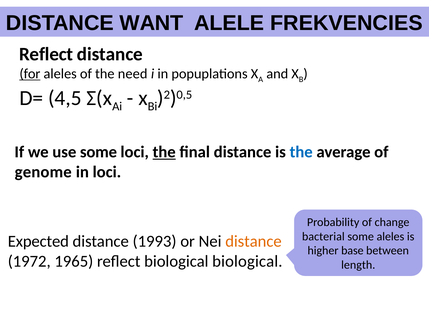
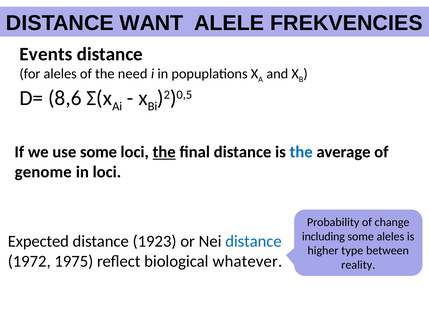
Reflect at (46, 54): Reflect -> Events
for underline: present -> none
4,5: 4,5 -> 8,6
bacterial: bacterial -> including
1993: 1993 -> 1923
distance at (253, 241) colour: orange -> blue
base: base -> type
1965: 1965 -> 1975
biological biological: biological -> whatever
length: length -> reality
